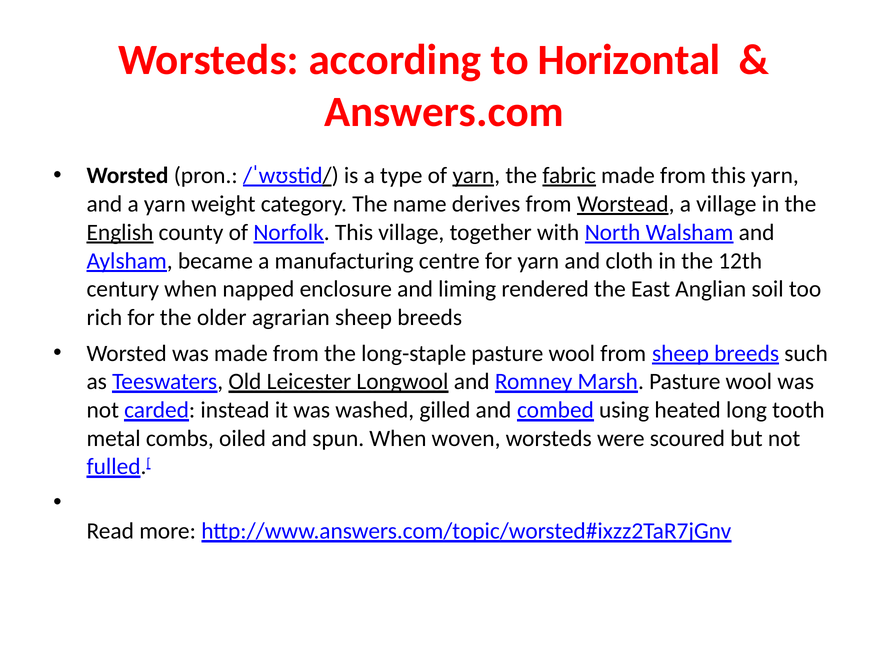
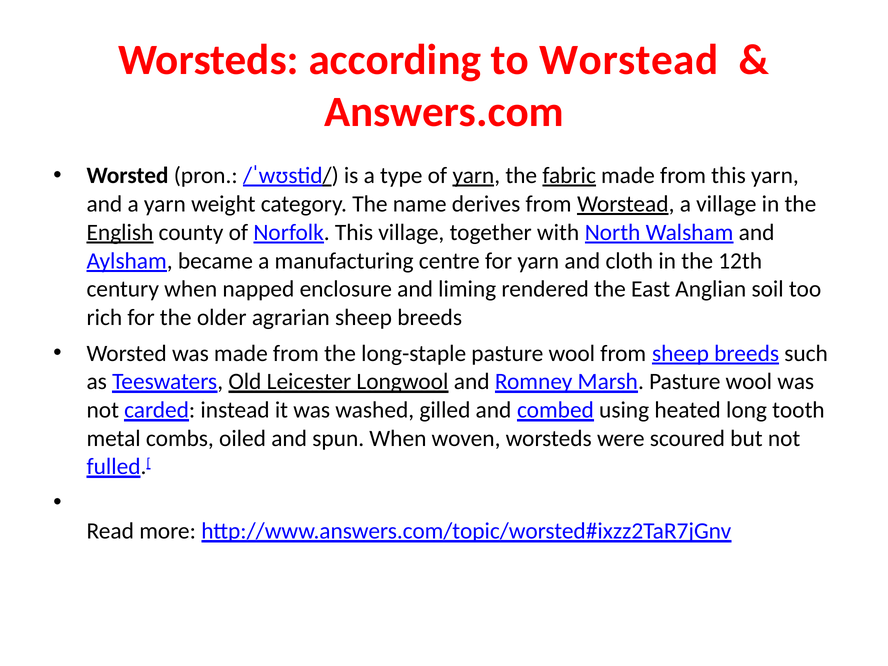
to Horizontal: Horizontal -> Worstead
